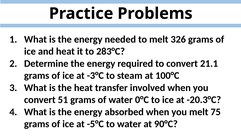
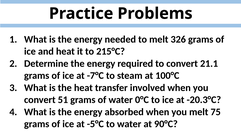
283°C: 283°C -> 215°C
-3°C: -3°C -> -7°C
